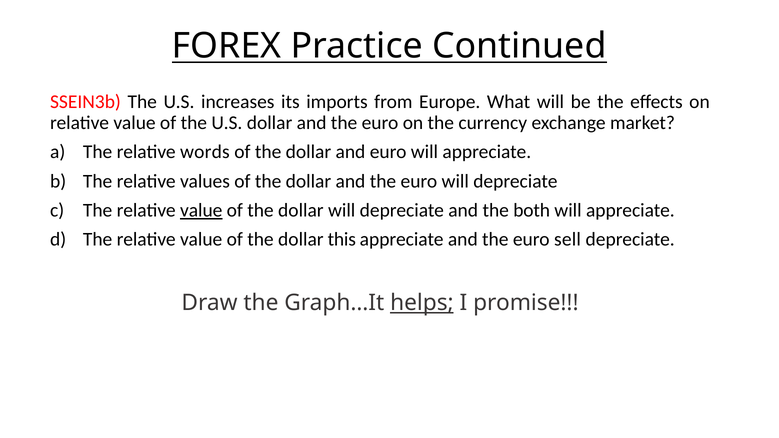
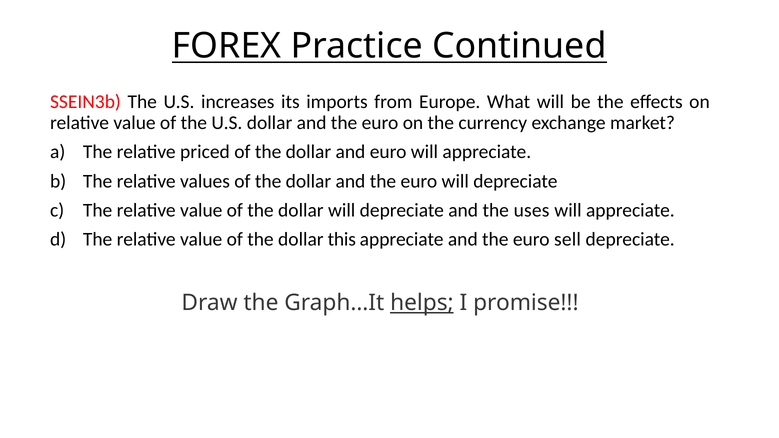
words: words -> priced
value at (201, 210) underline: present -> none
both: both -> uses
